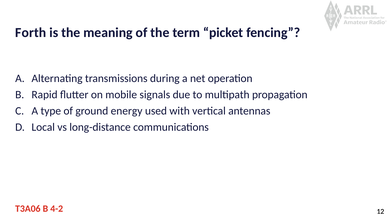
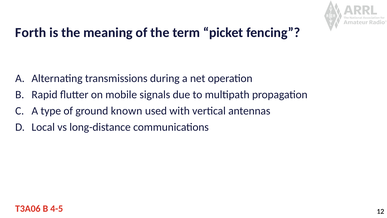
energy: energy -> known
4-2: 4-2 -> 4-5
